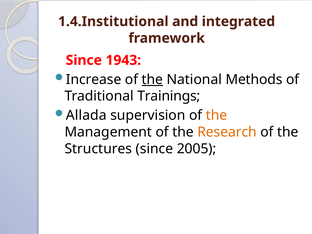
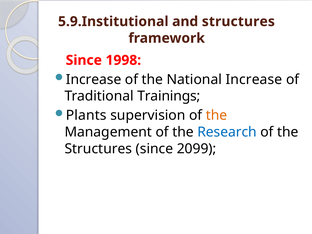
1.4.Institutional: 1.4.Institutional -> 5.9.Institutional
and integrated: integrated -> structures
1943: 1943 -> 1998
the at (152, 80) underline: present -> none
National Methods: Methods -> Increase
Allada: Allada -> Plants
Research colour: orange -> blue
2005: 2005 -> 2099
